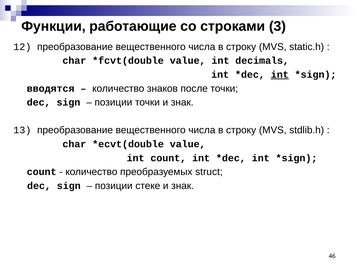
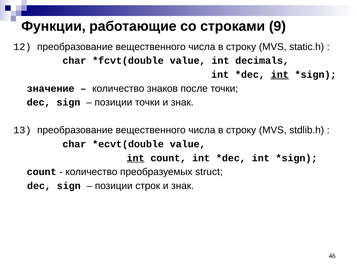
3: 3 -> 9
вводятся: вводятся -> значение
int at (136, 158) underline: none -> present
стеке: стеке -> строк
